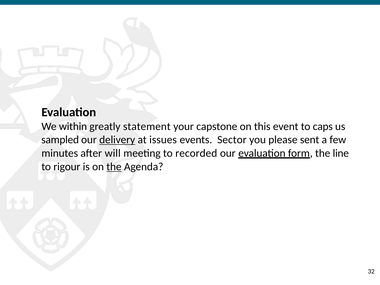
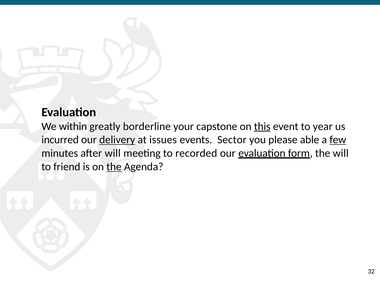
statement: statement -> borderline
this underline: none -> present
caps: caps -> year
sampled: sampled -> incurred
sent: sent -> able
few underline: none -> present
the line: line -> will
rigour: rigour -> friend
